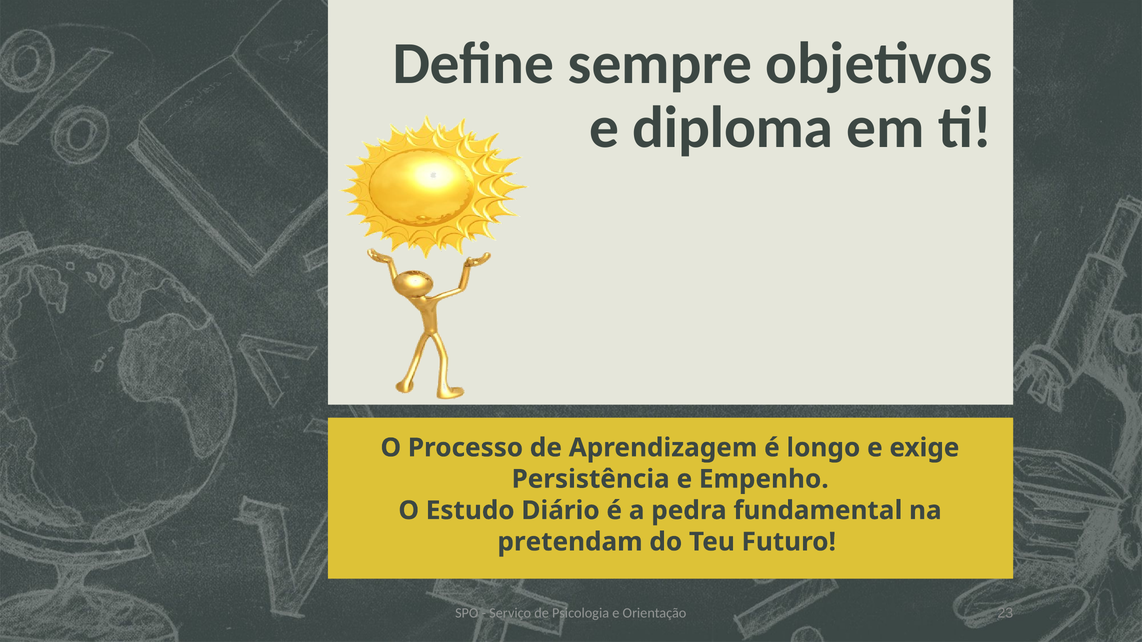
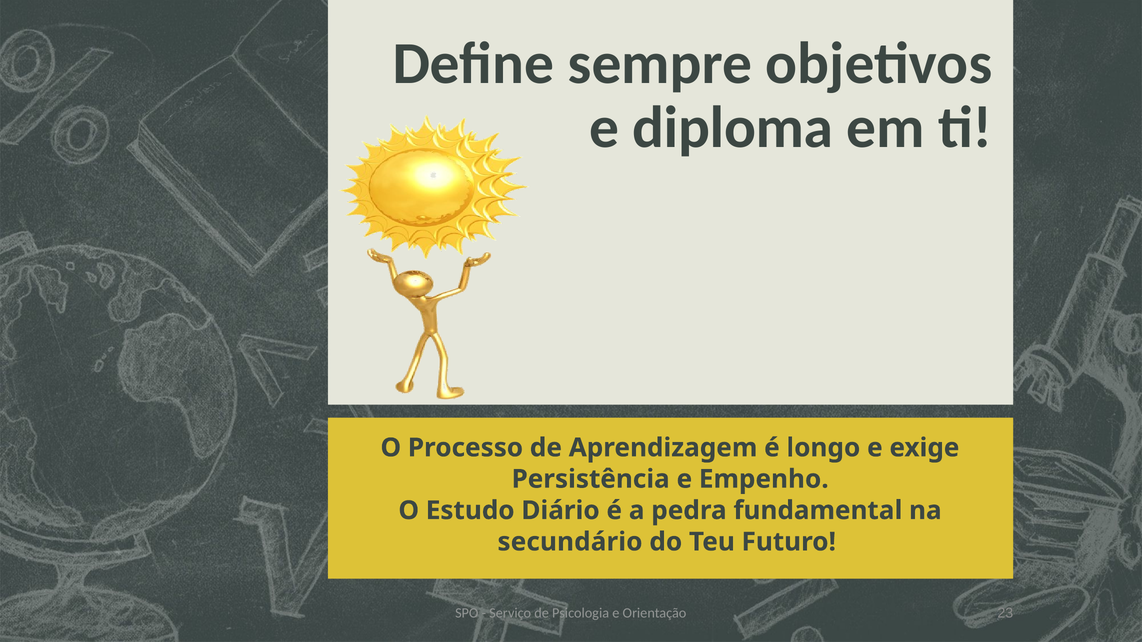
pretendam: pretendam -> secundário
